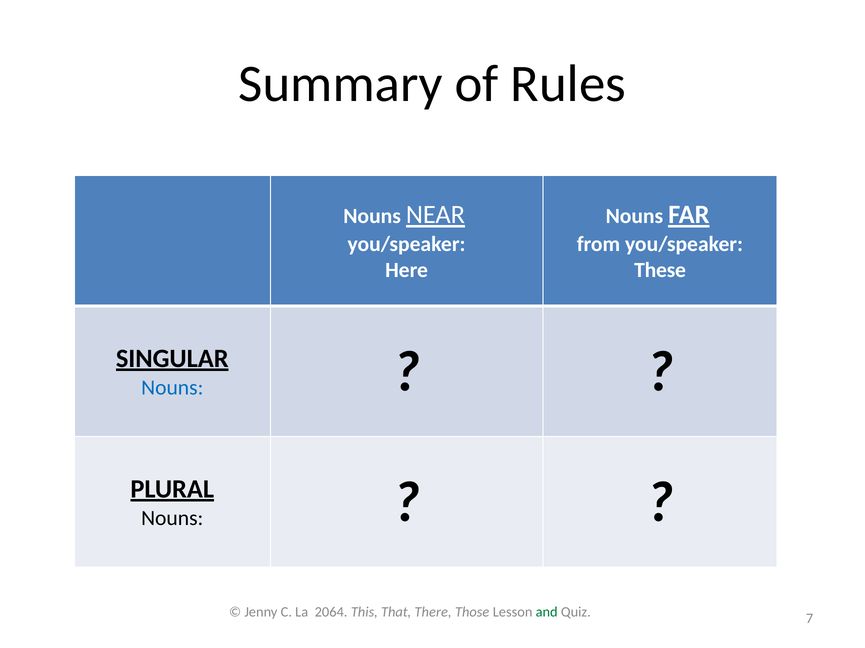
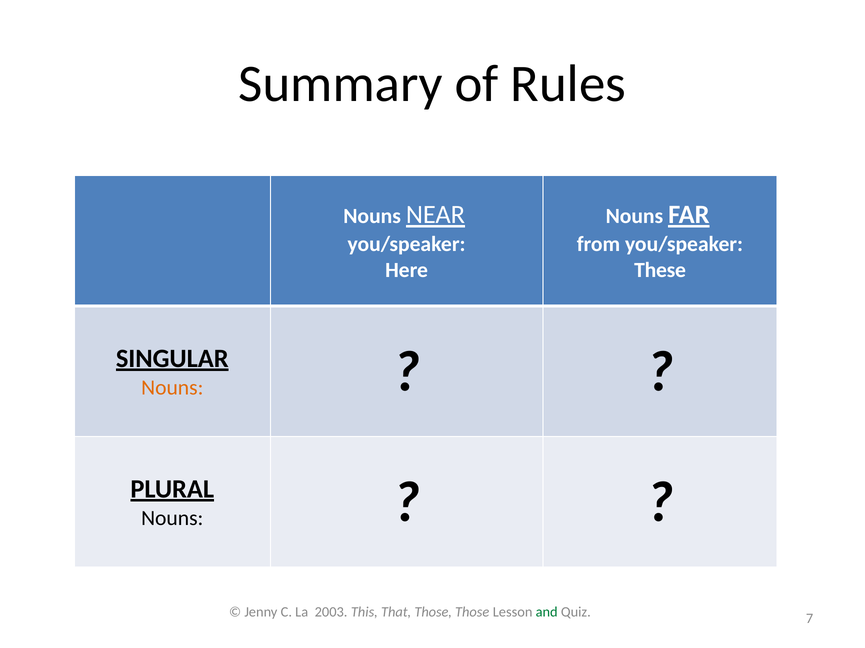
Nouns at (172, 388) colour: blue -> orange
2064: 2064 -> 2003
That There: There -> Those
